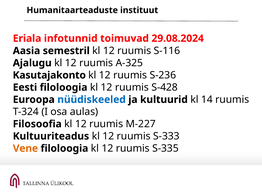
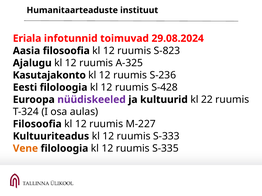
Aasia semestril: semestril -> filosoofia
S-116: S-116 -> S-823
nüüdiskeeled colour: blue -> purple
14: 14 -> 22
